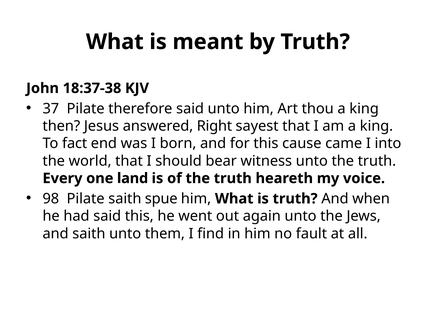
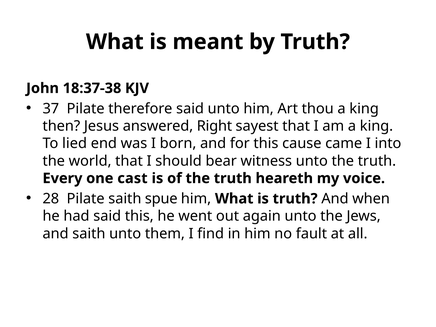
fact: fact -> lied
land: land -> cast
98: 98 -> 28
